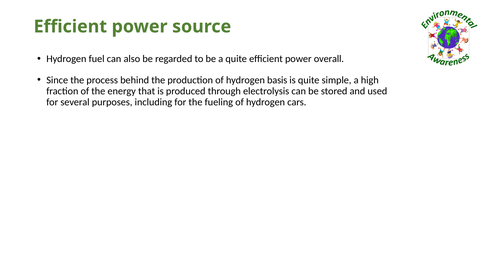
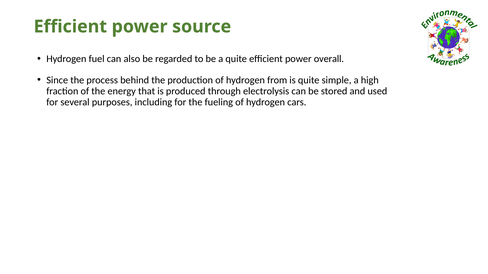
basis: basis -> from
